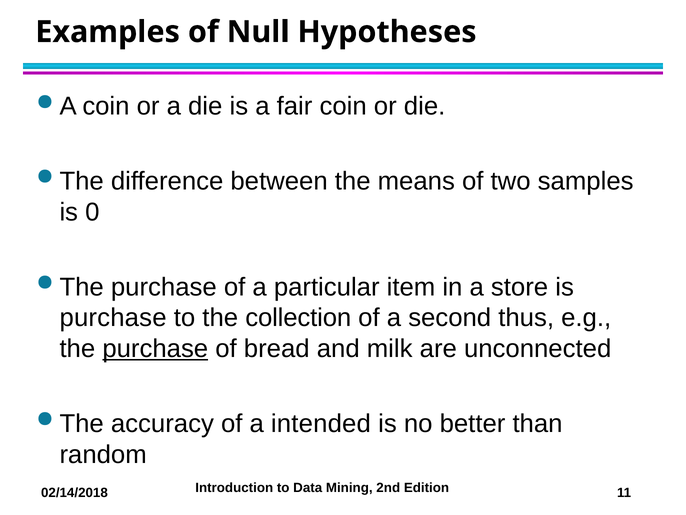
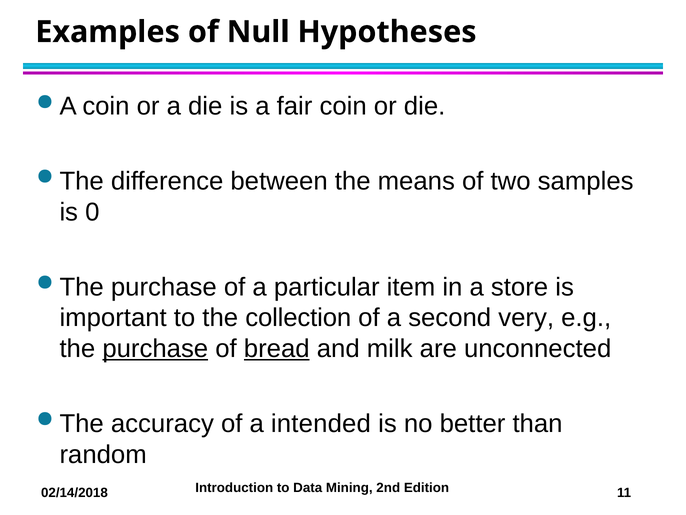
purchase at (113, 318): purchase -> important
thus: thus -> very
bread underline: none -> present
